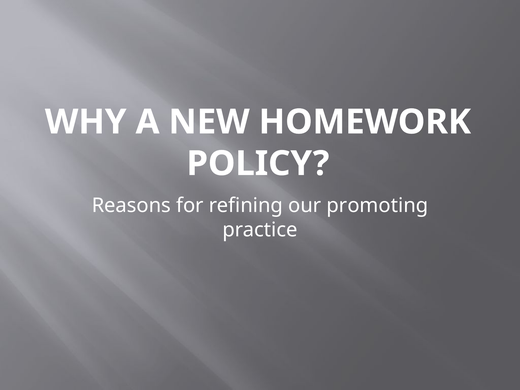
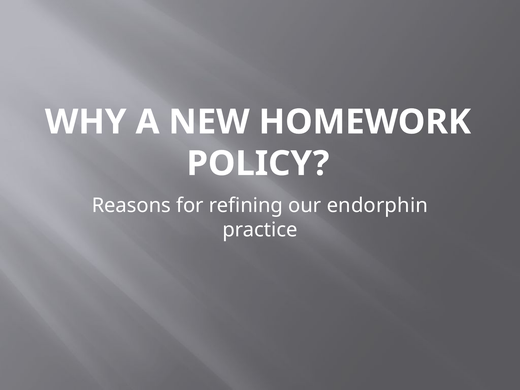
promoting: promoting -> endorphin
